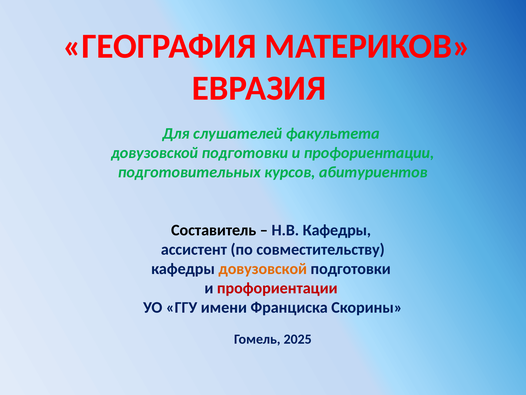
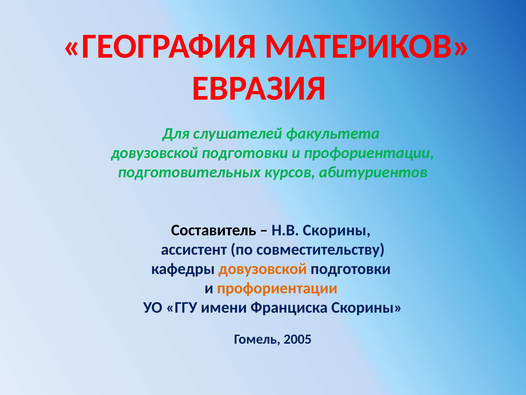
Н.В Кафедры: Кафедры -> Скорины
профориентации at (277, 288) colour: red -> orange
2025: 2025 -> 2005
